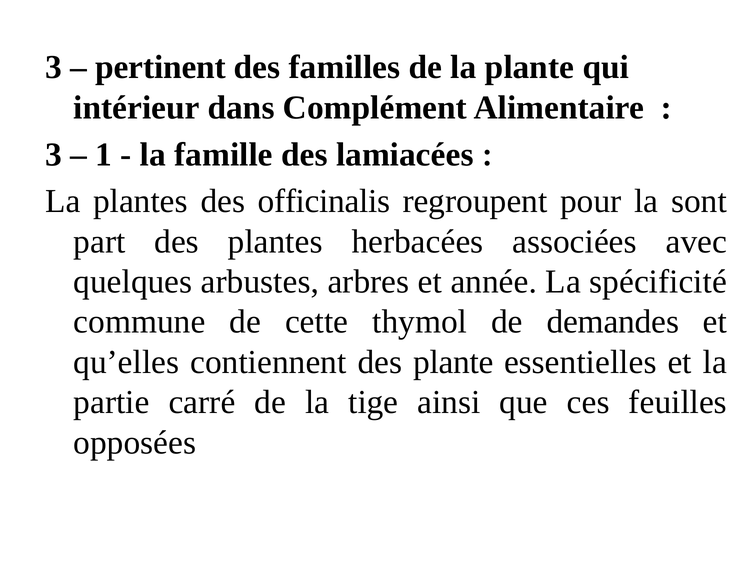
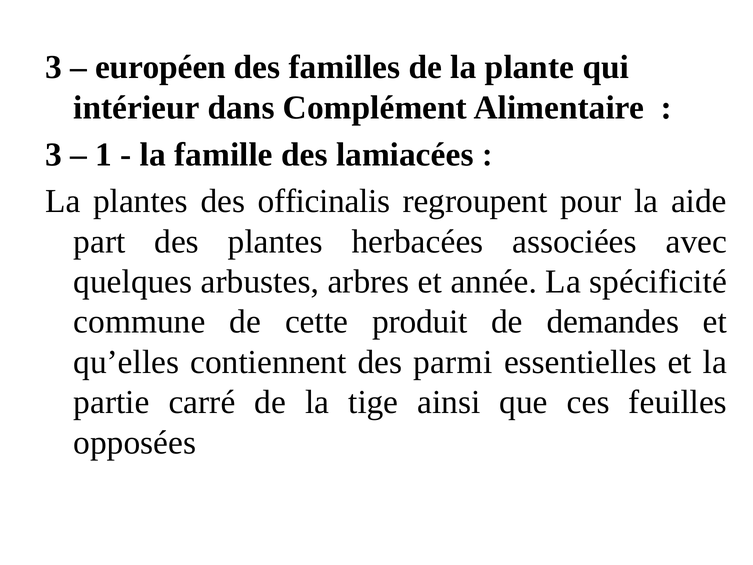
pertinent: pertinent -> européen
sont: sont -> aide
thymol: thymol -> produit
des plante: plante -> parmi
